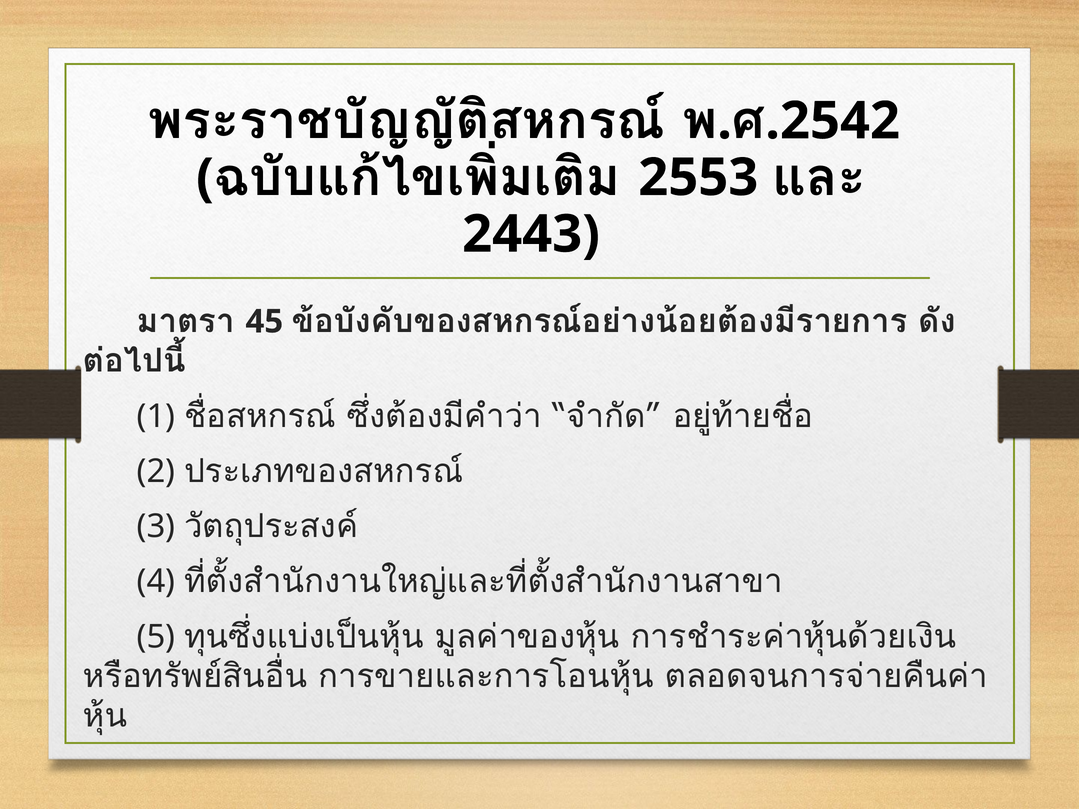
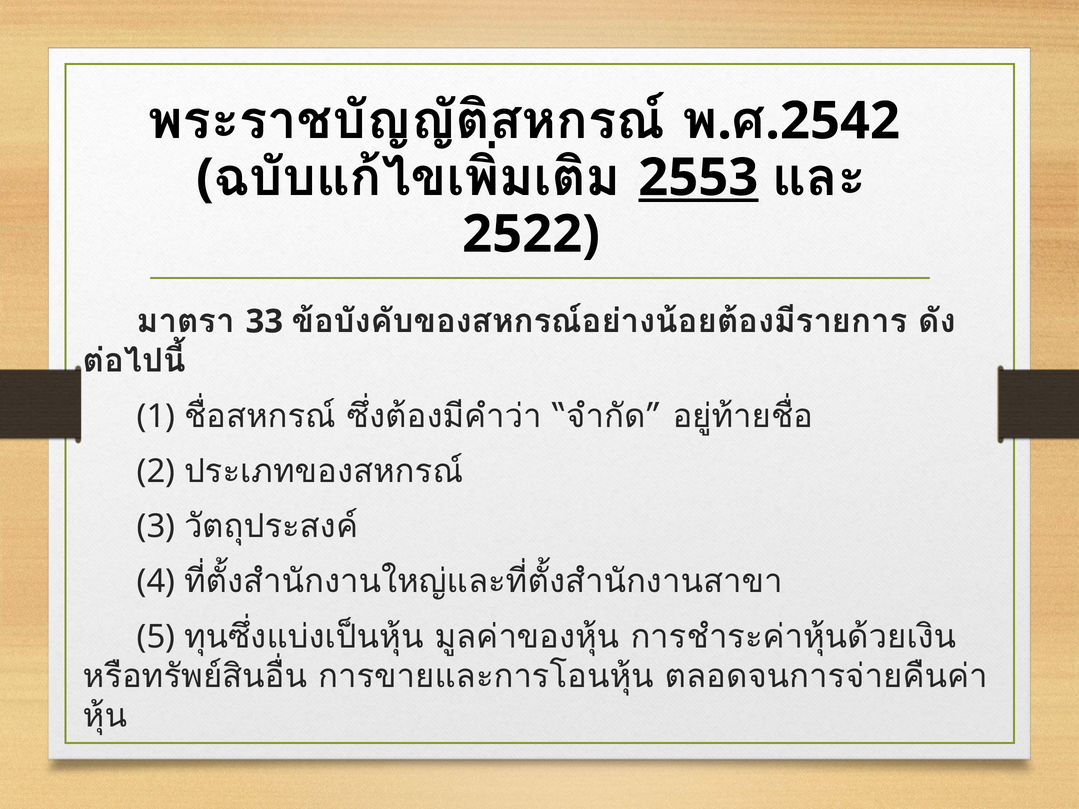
2553 underline: none -> present
2443: 2443 -> 2522
45: 45 -> 33
